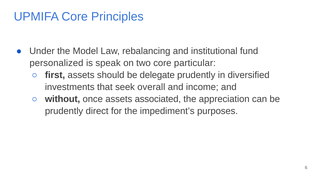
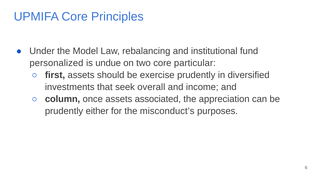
speak: speak -> undue
delegate: delegate -> exercise
without: without -> column
direct: direct -> either
impediment’s: impediment’s -> misconduct’s
